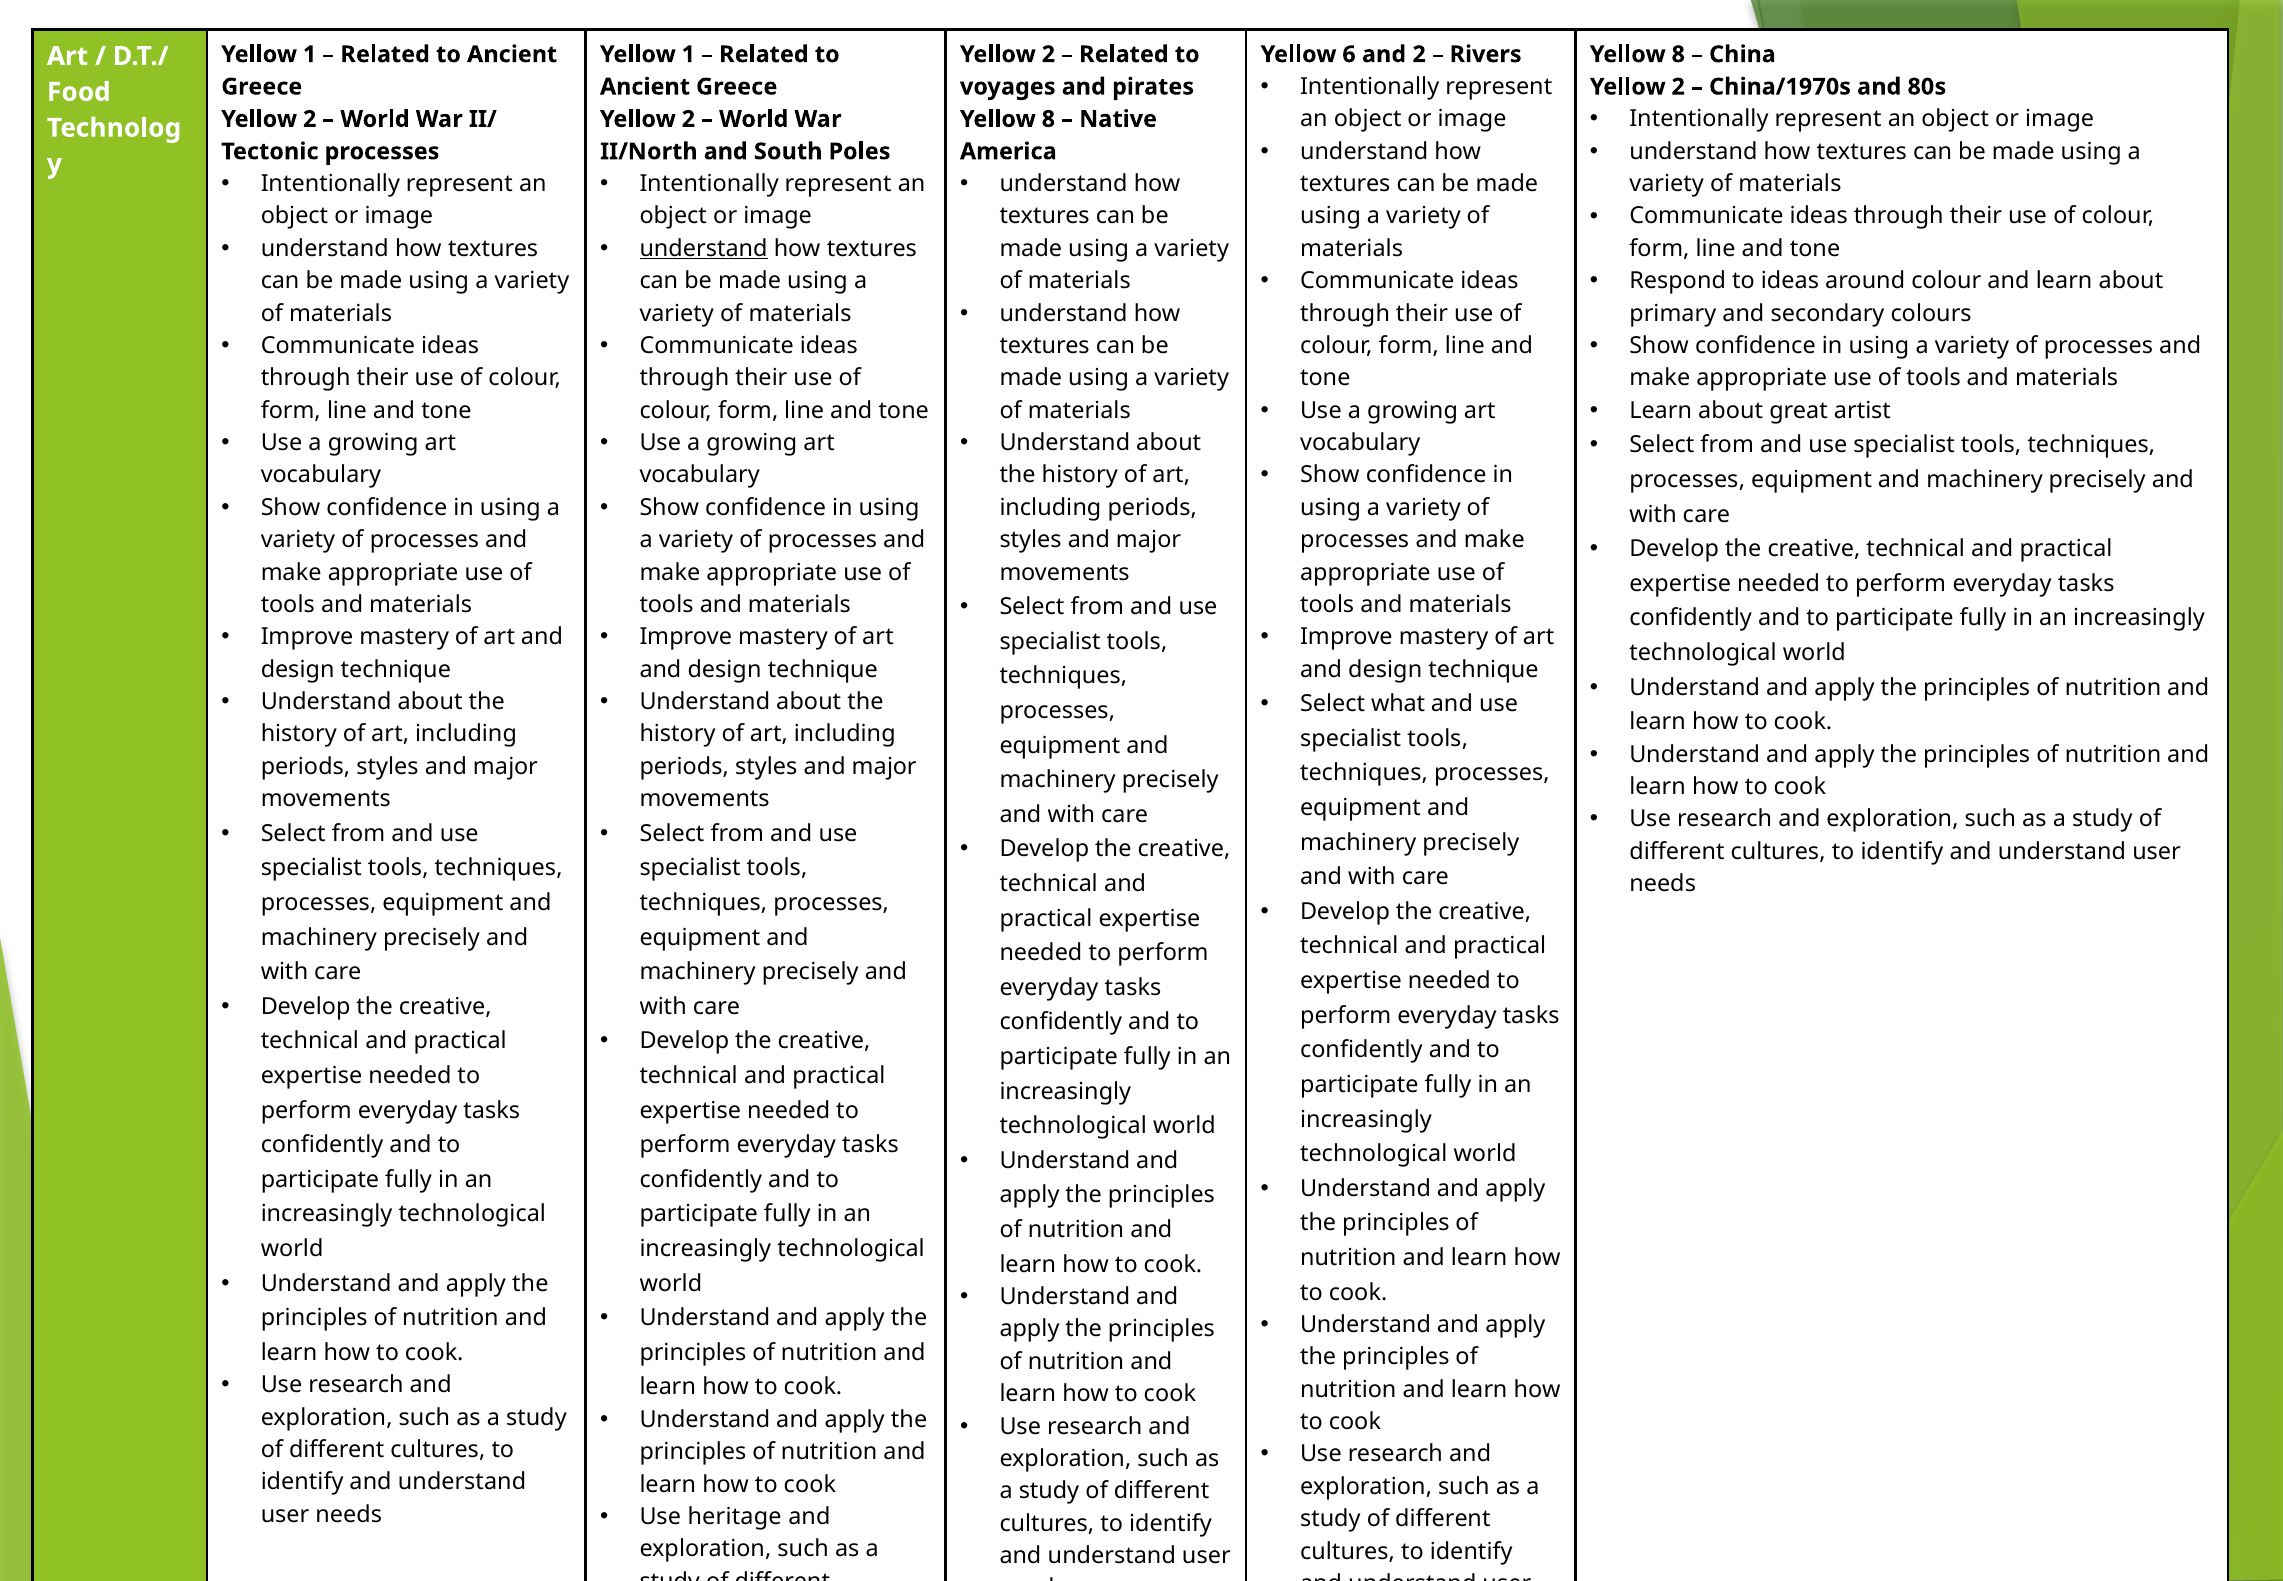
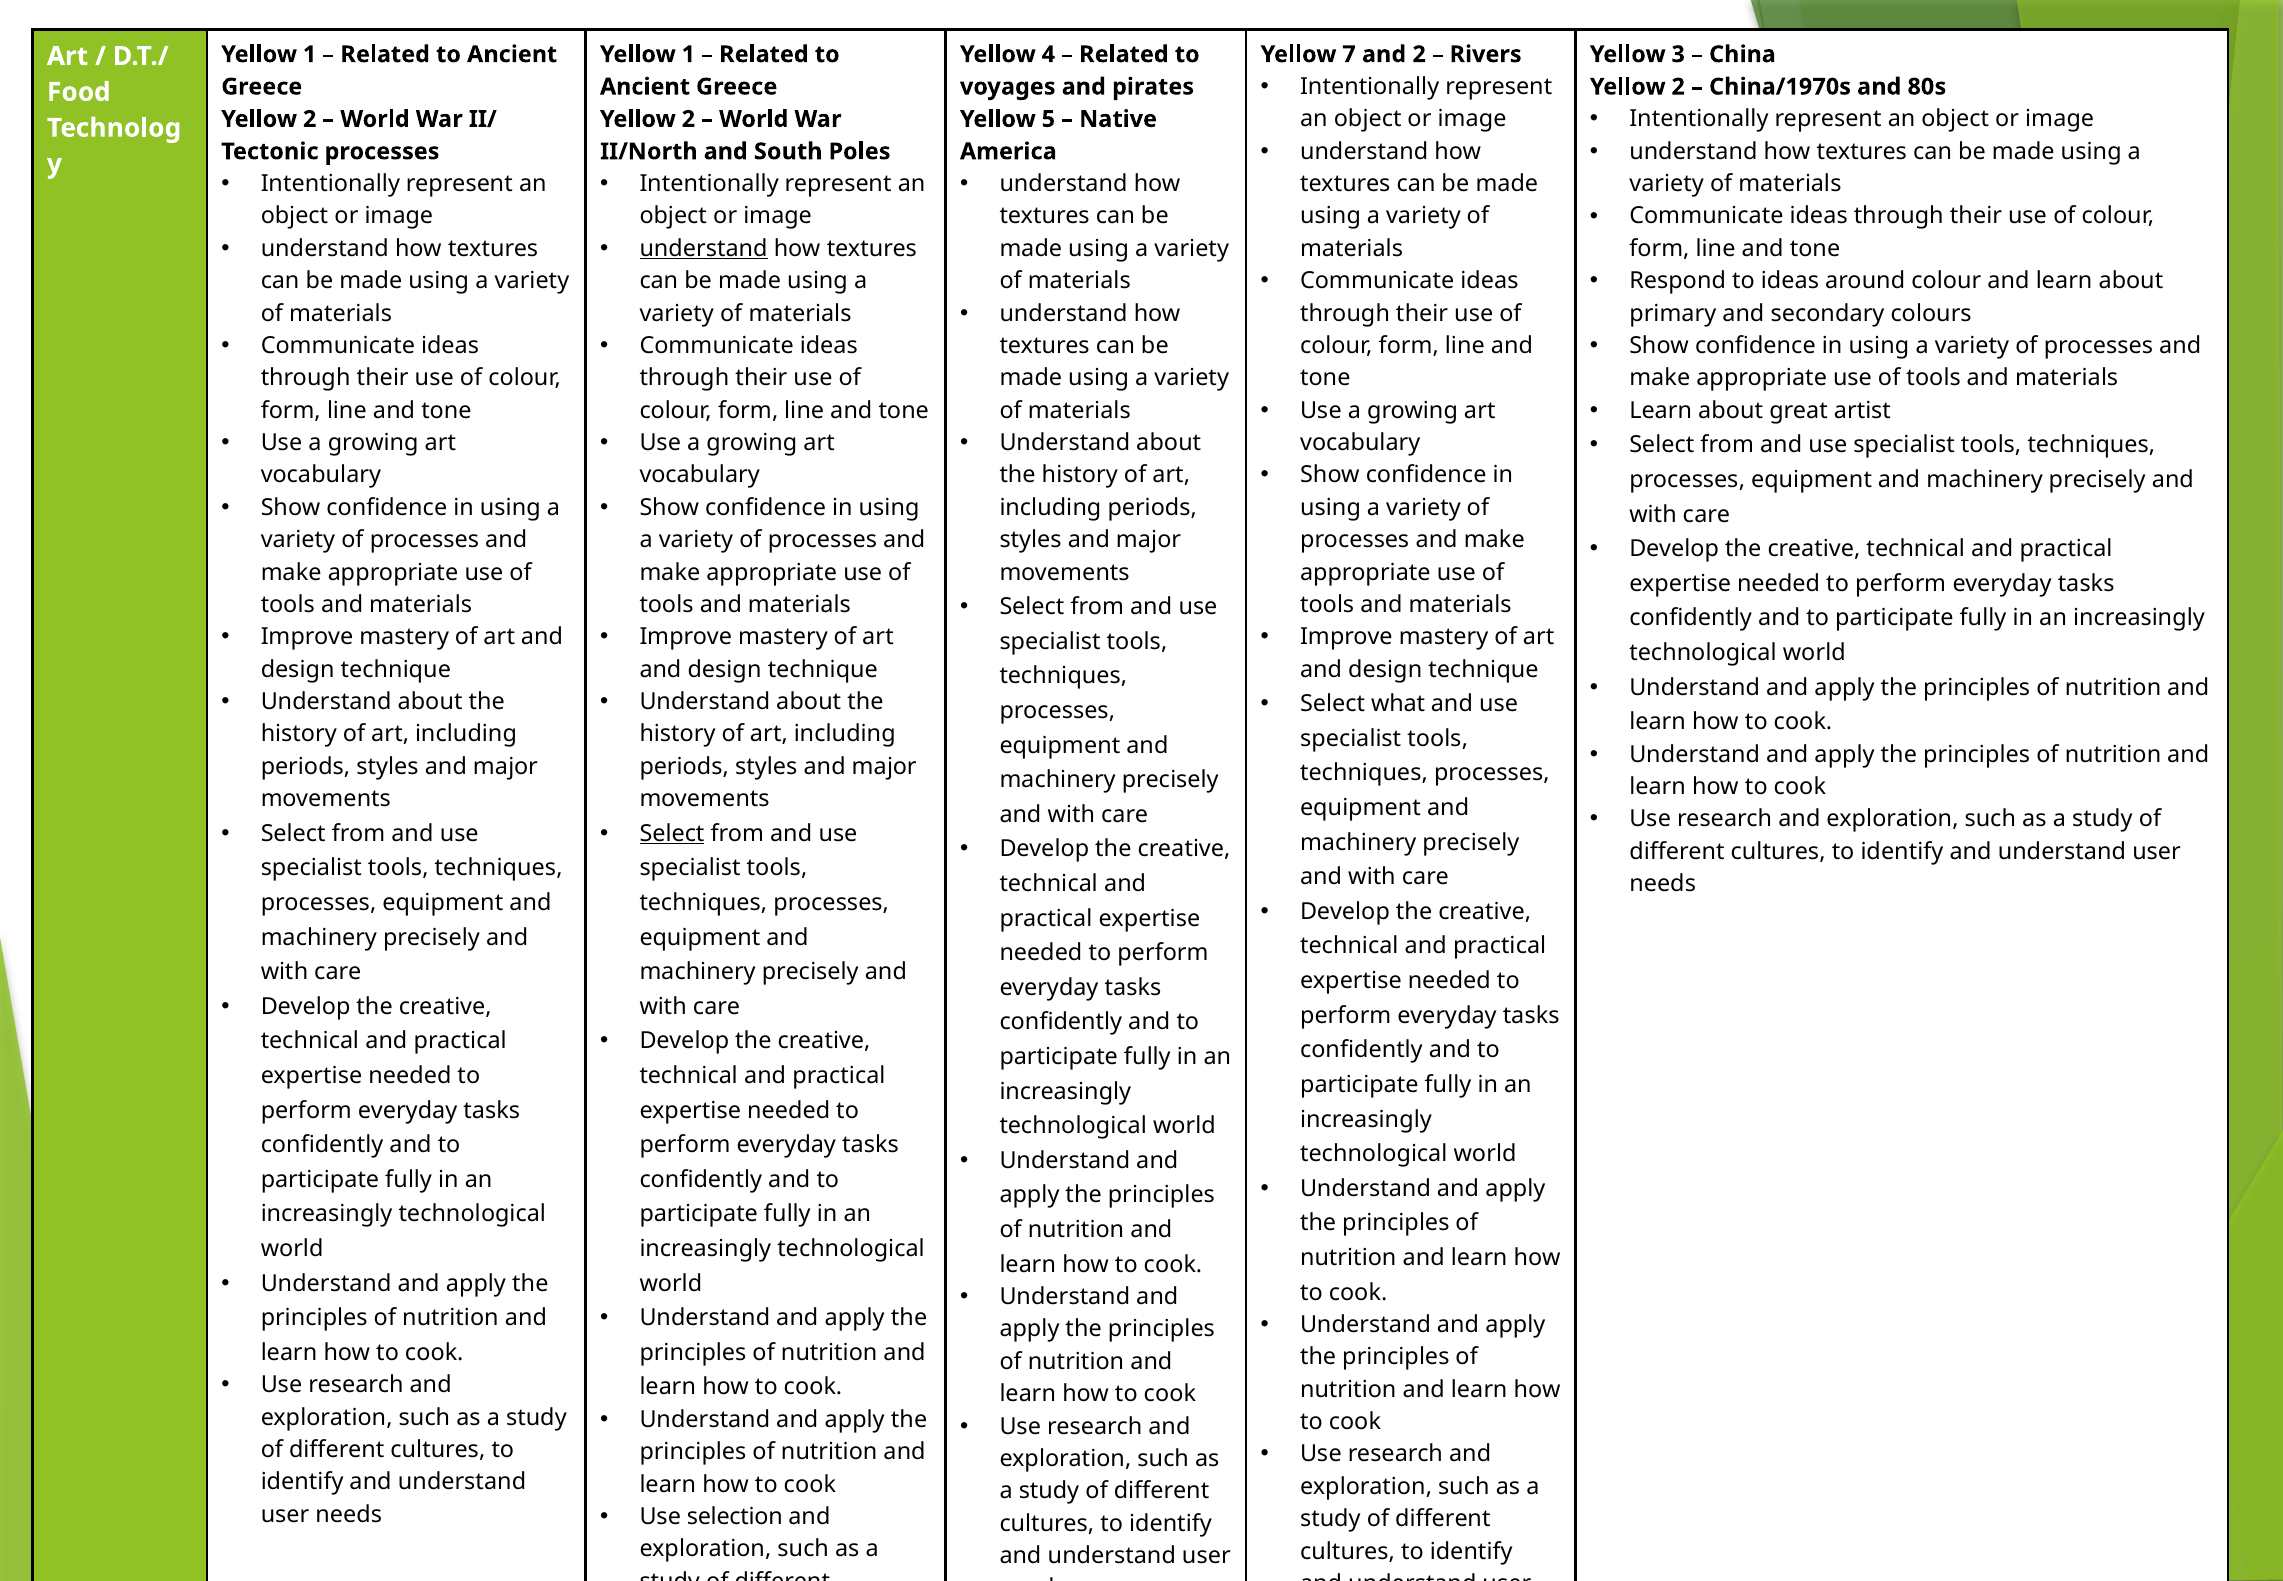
2 at (1048, 54): 2 -> 4
6: 6 -> 7
8 at (1678, 54): 8 -> 3
8 at (1048, 119): 8 -> 5
Select at (672, 833) underline: none -> present
heritage: heritage -> selection
